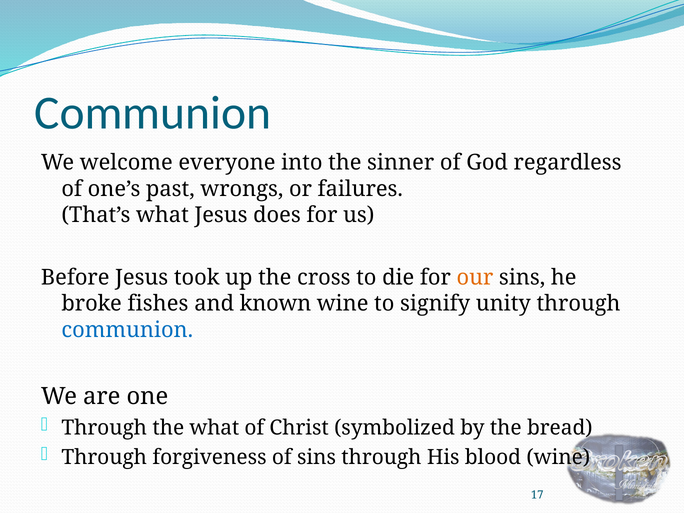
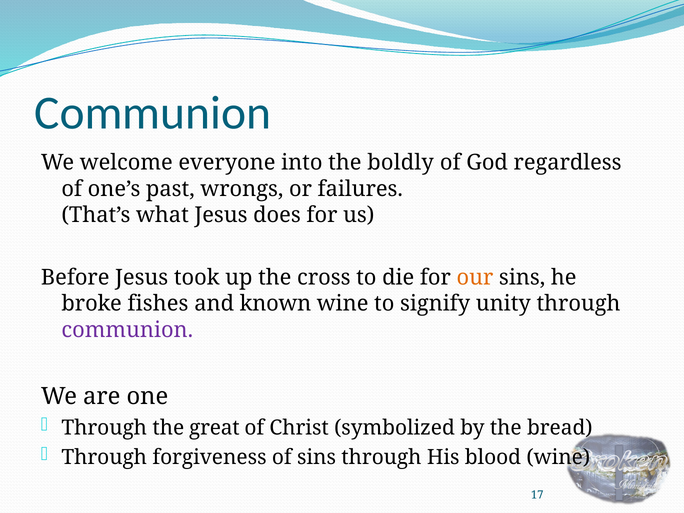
sinner: sinner -> boldly
communion at (127, 330) colour: blue -> purple
the what: what -> great
